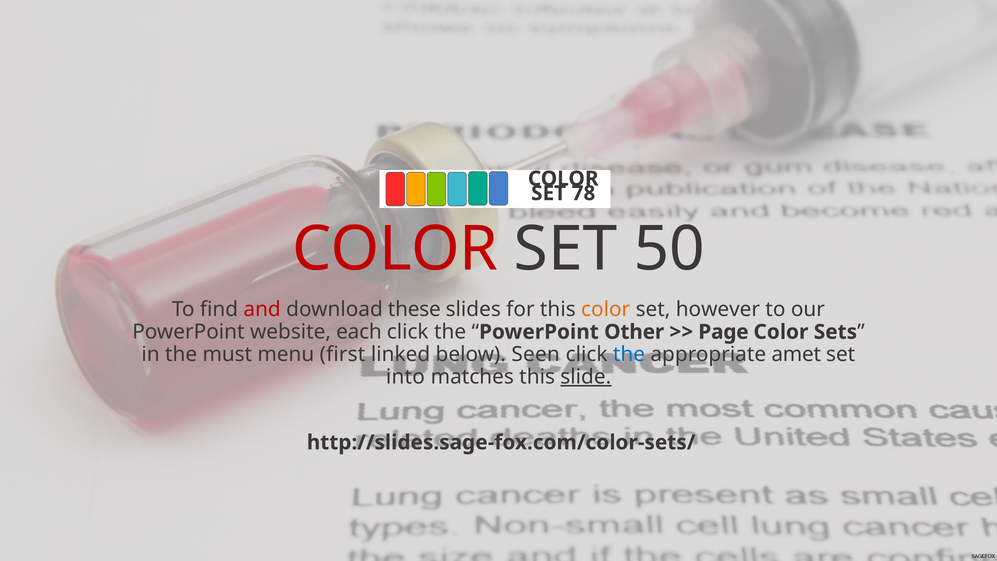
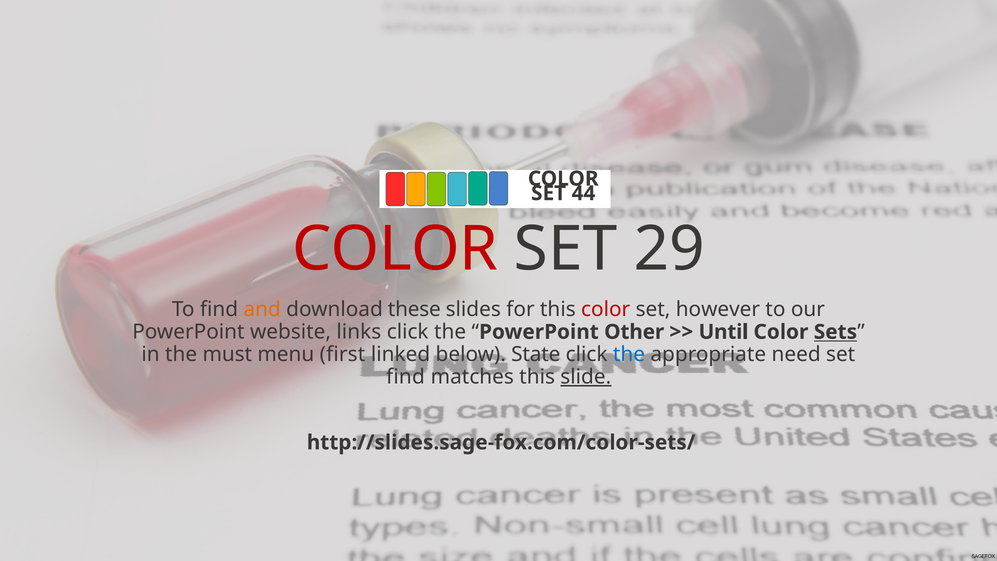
78: 78 -> 44
50: 50 -> 29
and colour: red -> orange
color at (606, 309) colour: orange -> red
each: each -> links
Page: Page -> Until
Sets underline: none -> present
Seen: Seen -> State
amet: amet -> need
into at (405, 377): into -> find
